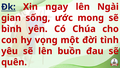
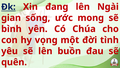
ngay: ngay -> đang
